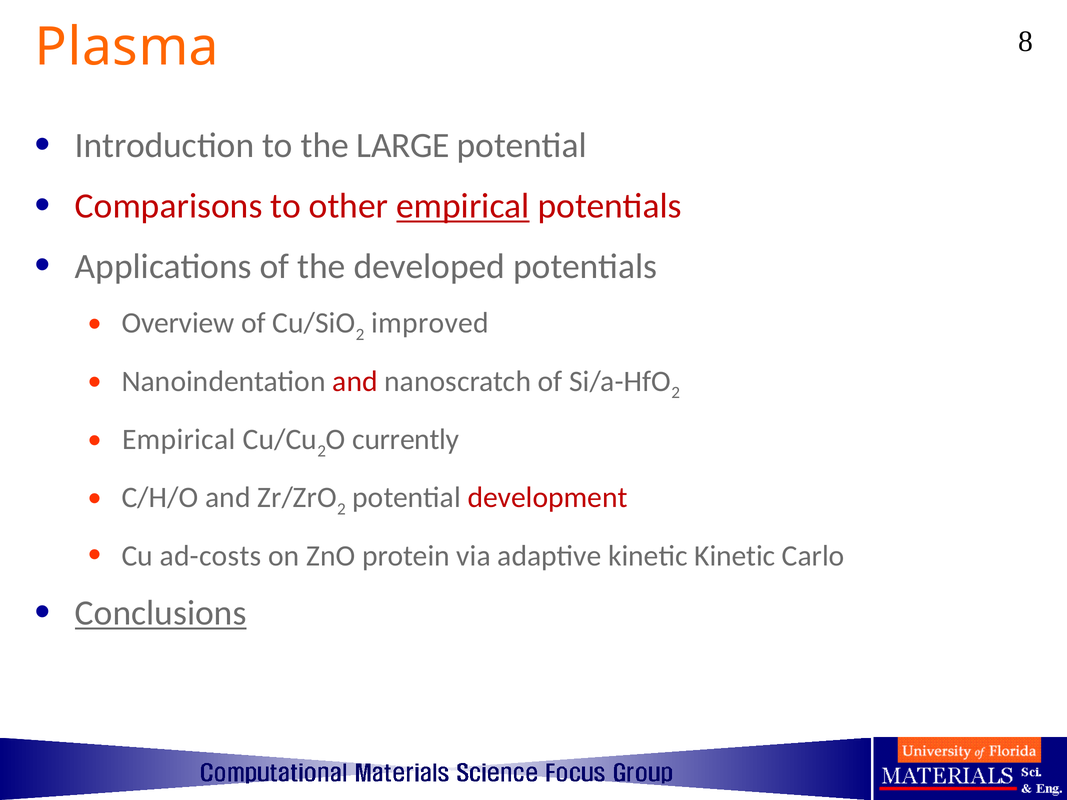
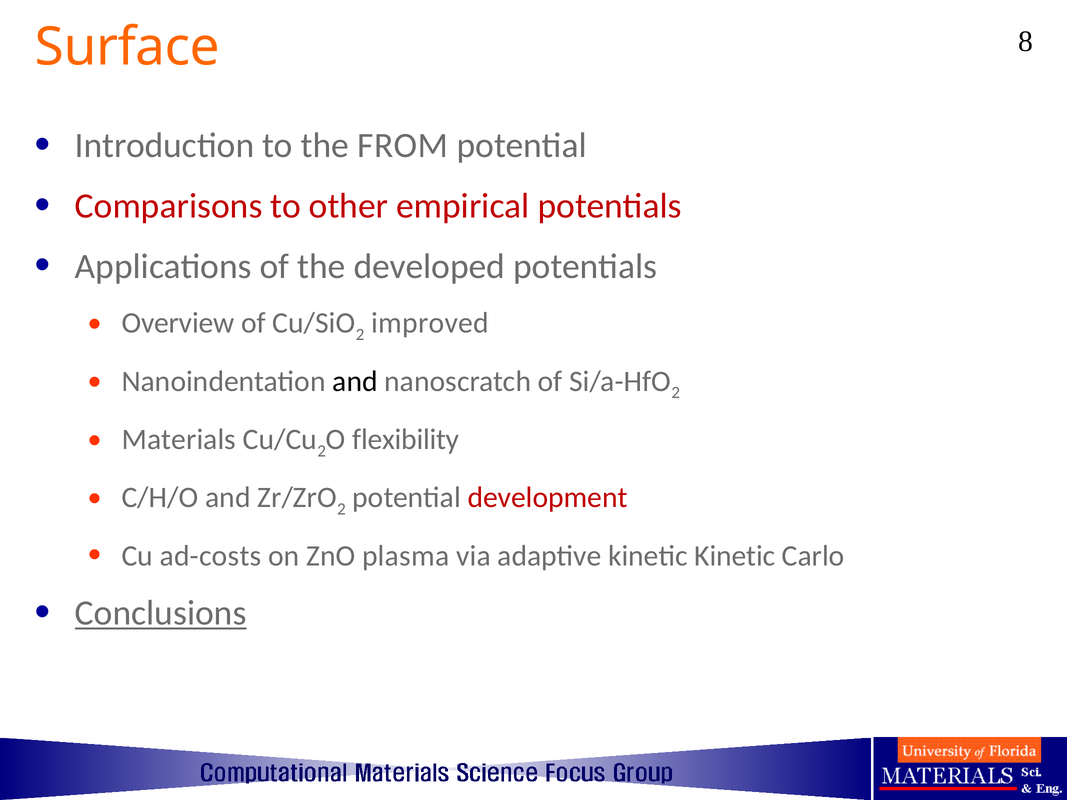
Plasma: Plasma -> Surface
LARGE: LARGE -> FROM
empirical at (463, 206) underline: present -> none
and at (355, 381) colour: red -> black
Empirical at (179, 440): Empirical -> Materials
currently: currently -> flexibility
protein: protein -> plasma
